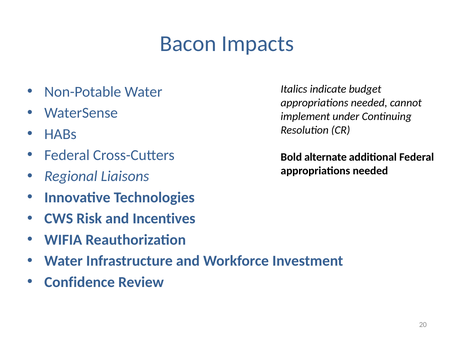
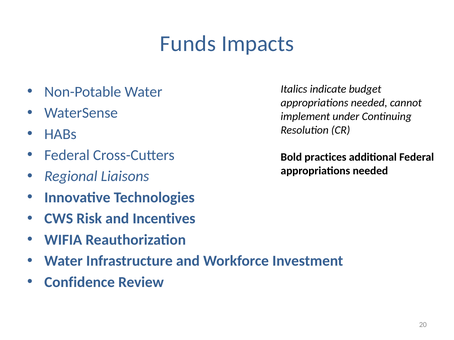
Bacon: Bacon -> Funds
alternate: alternate -> practices
